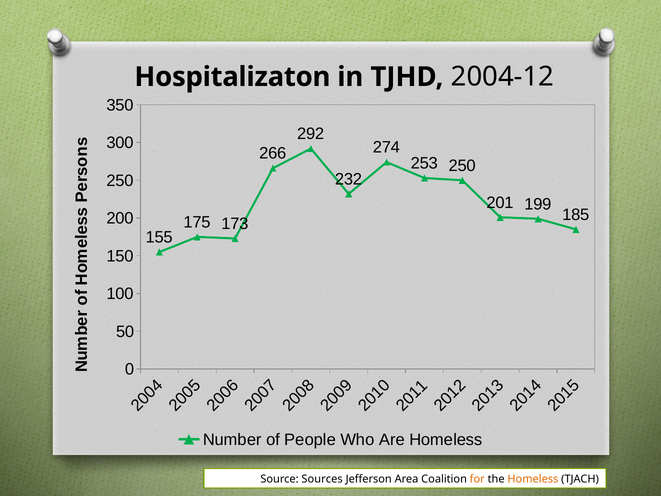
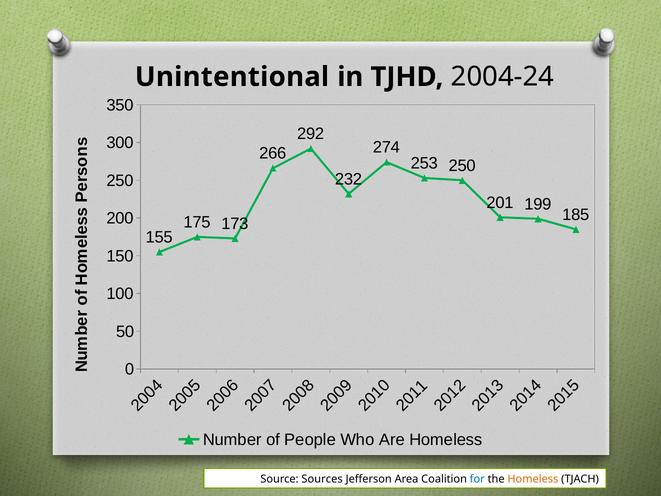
Hospitalizaton: Hospitalizaton -> Unintentional
2004-12: 2004-12 -> 2004-24
for colour: orange -> blue
